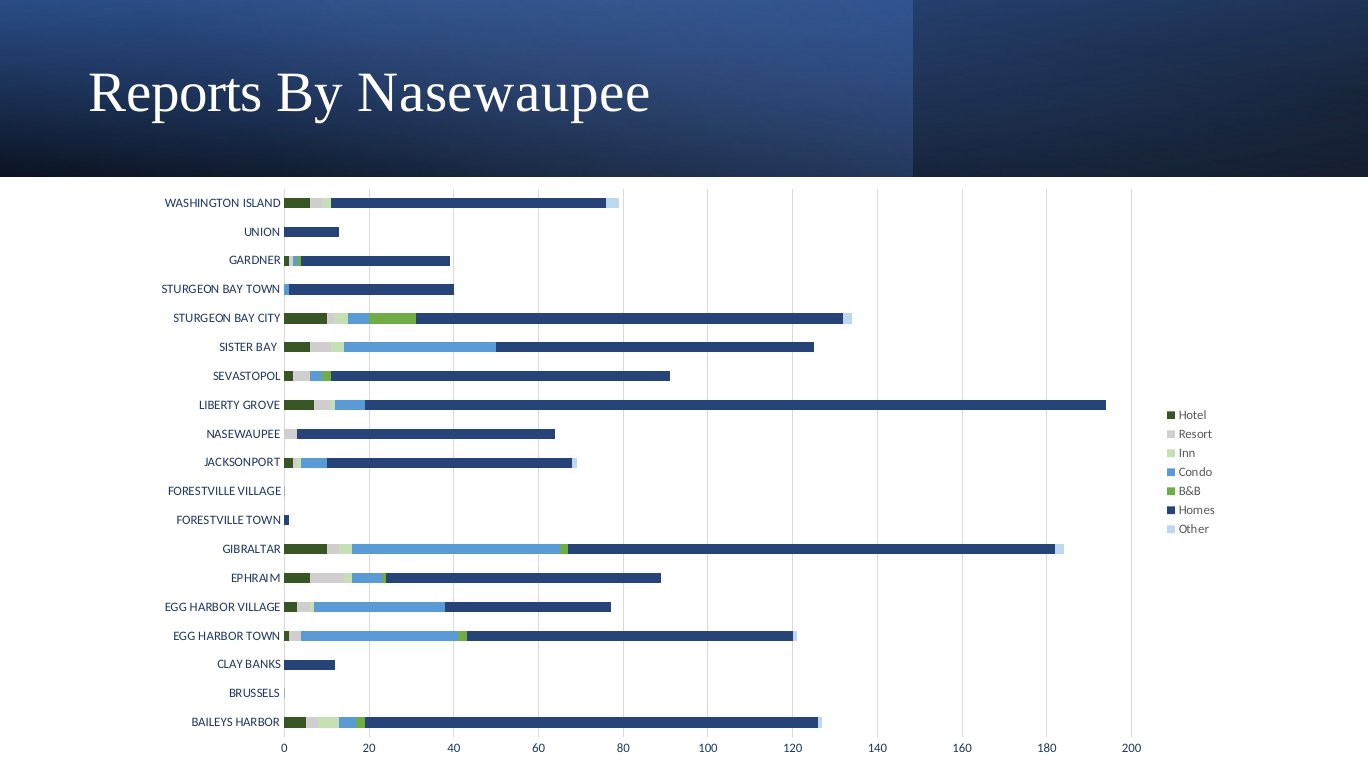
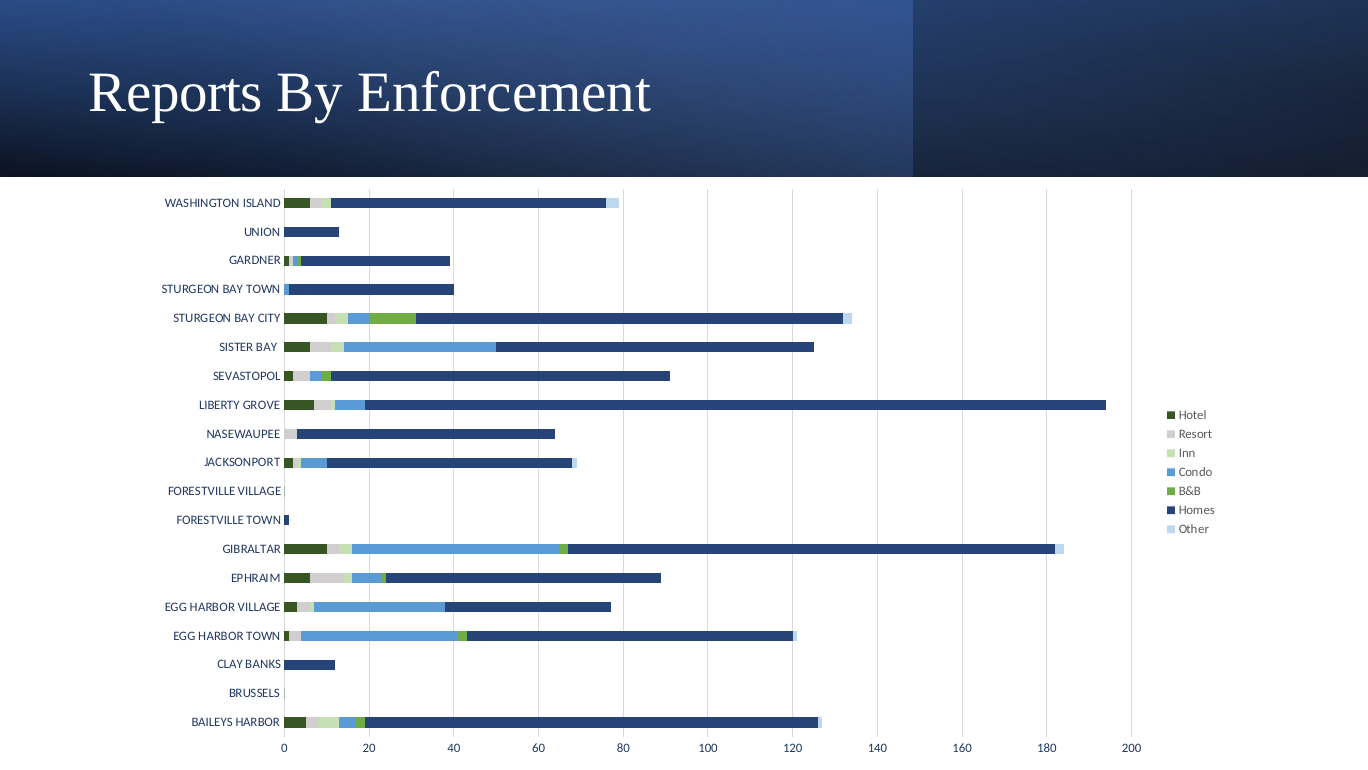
By Nasewaupee: Nasewaupee -> Enforcement
